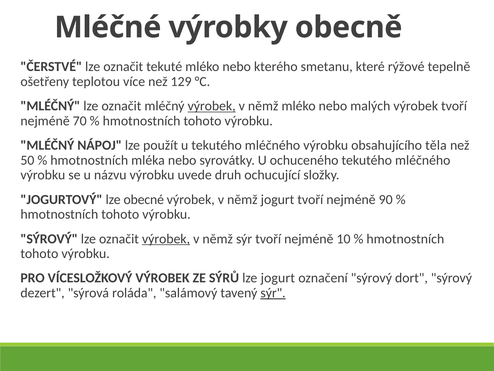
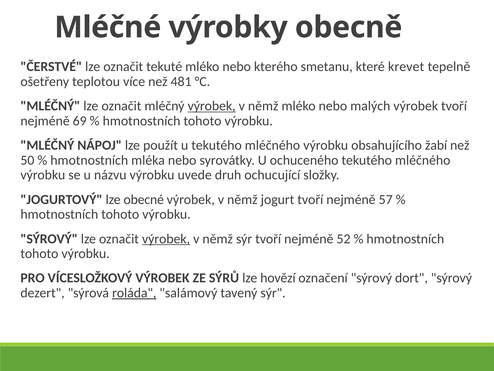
rýžové: rýžové -> krevet
129: 129 -> 481
70: 70 -> 69
těla: těla -> žabí
90: 90 -> 57
10: 10 -> 52
lze jogurt: jogurt -> hovězí
roláda underline: none -> present
sýr at (273, 293) underline: present -> none
